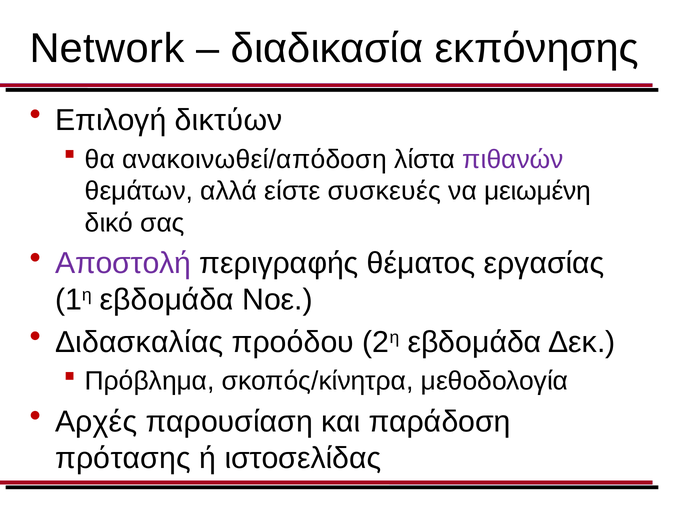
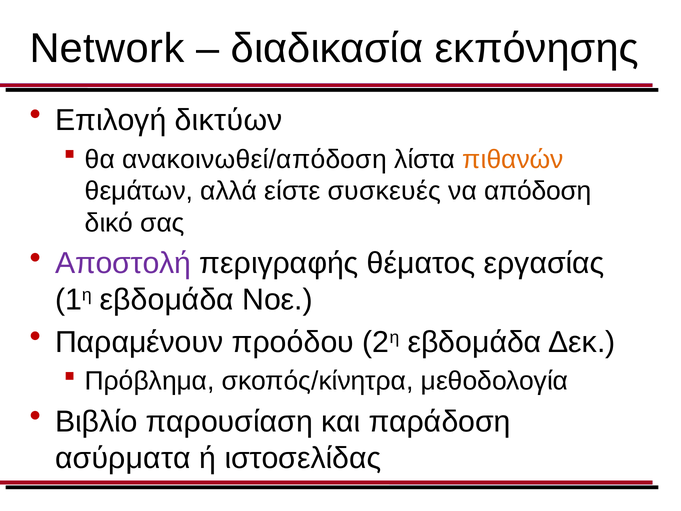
πιθανών colour: purple -> orange
μειωμένη: μειωμένη -> απόδοση
Διδασκαλίας: Διδασκαλίας -> Παραμένουν
Αρχές: Αρχές -> Βιβλίο
πρότασης: πρότασης -> ασύρματα
